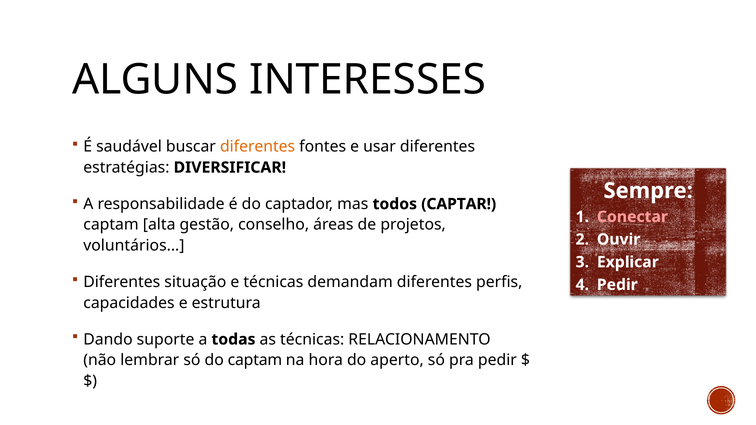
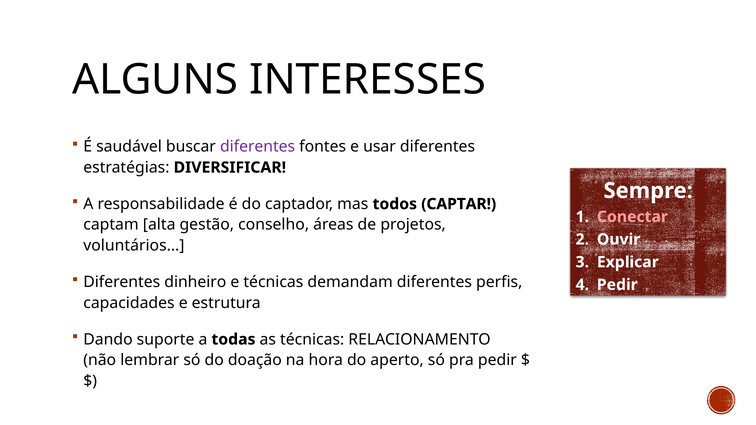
diferentes at (258, 147) colour: orange -> purple
situação: situação -> dinheiro
do captam: captam -> doação
